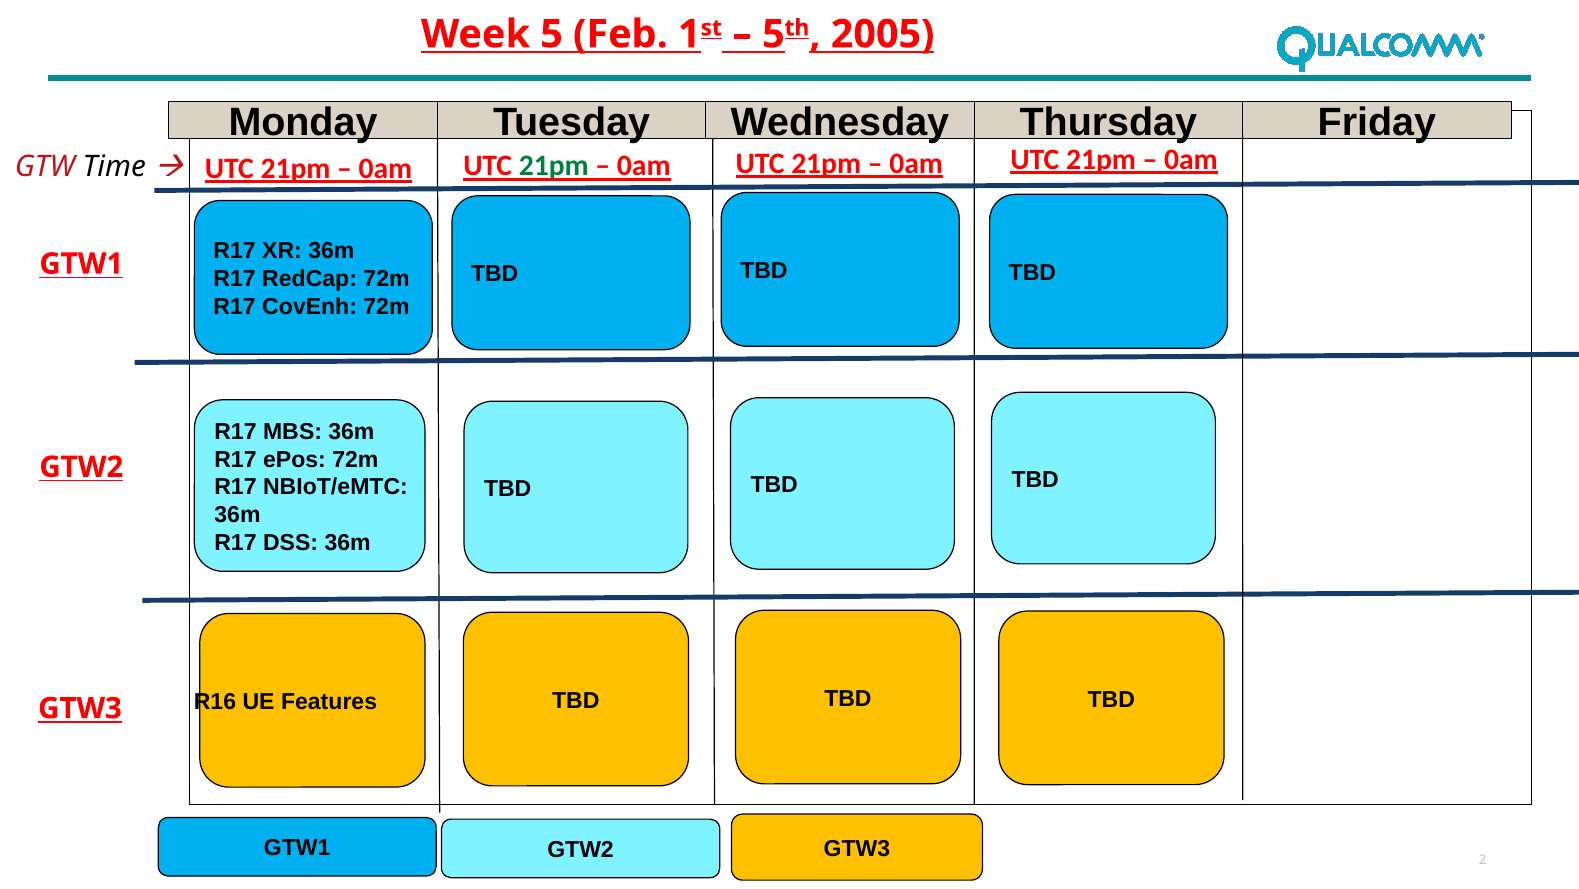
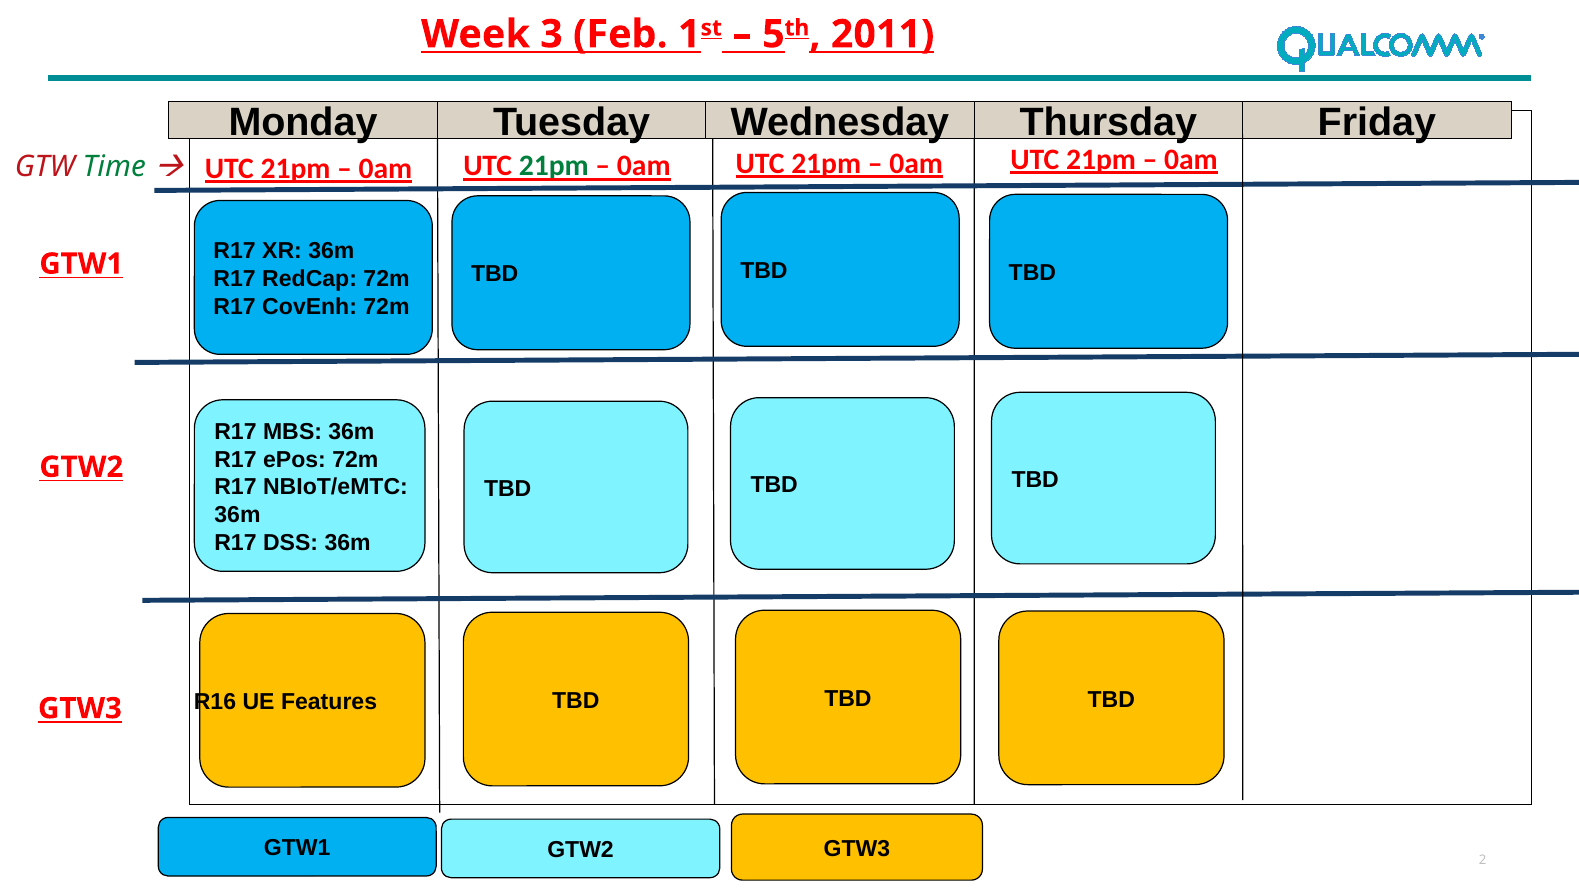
Week 5: 5 -> 3
2005: 2005 -> 2011
Time colour: black -> green
